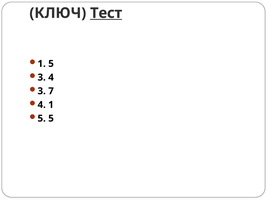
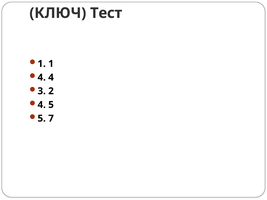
Тест underline: present -> none
1 5: 5 -> 1
3 at (42, 77): 3 -> 4
7: 7 -> 2
4 1: 1 -> 5
5 5: 5 -> 7
